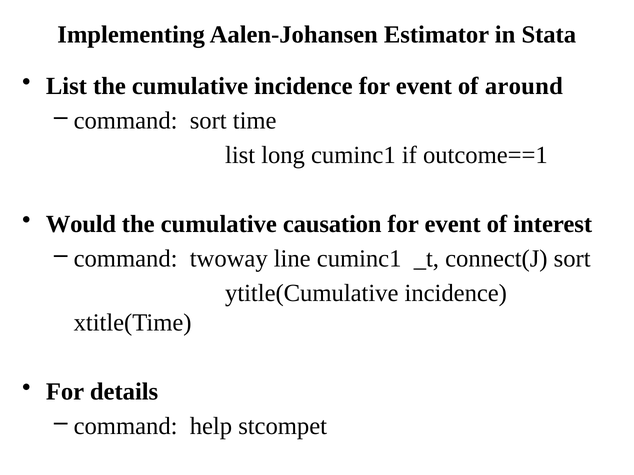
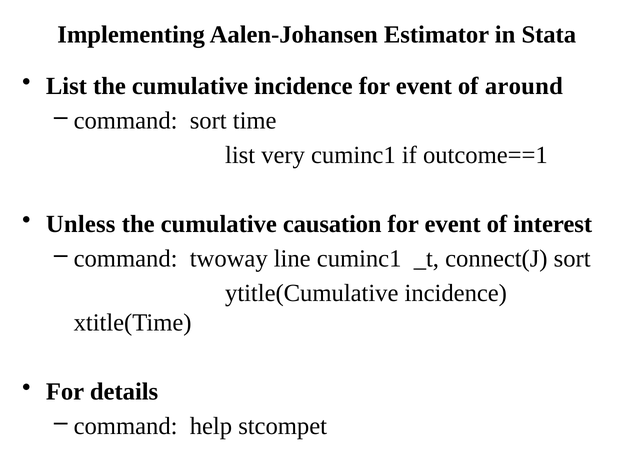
long: long -> very
Would: Would -> Unless
